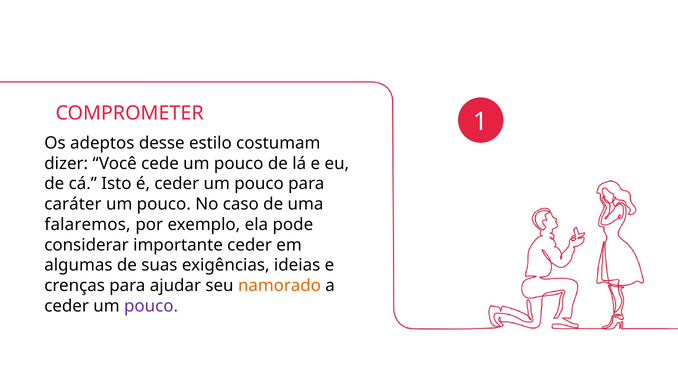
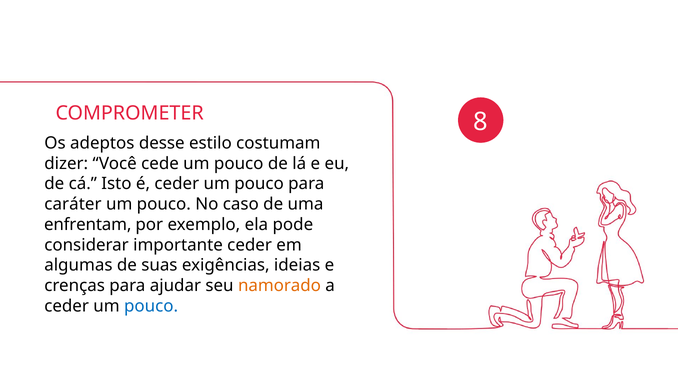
1: 1 -> 8
falaremos: falaremos -> enfrentam
pouco at (151, 306) colour: purple -> blue
